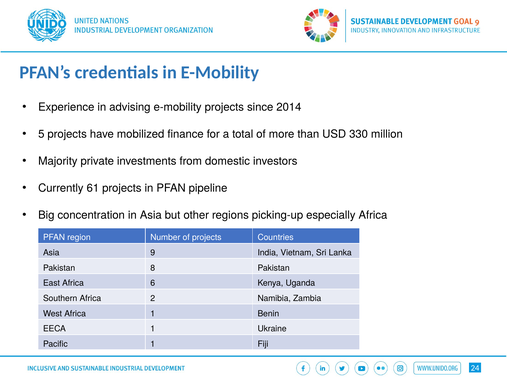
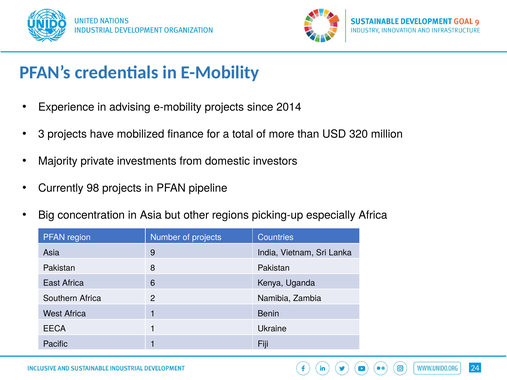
5: 5 -> 3
330: 330 -> 320
61: 61 -> 98
